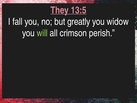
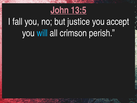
They: They -> John
greatly: greatly -> justice
widow: widow -> accept
will colour: light green -> light blue
